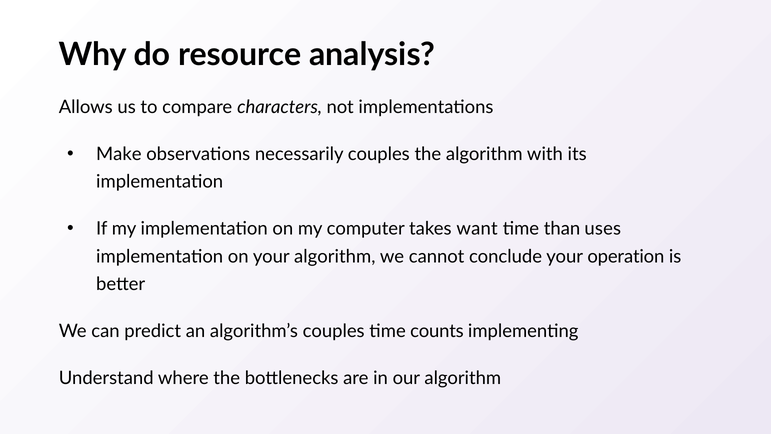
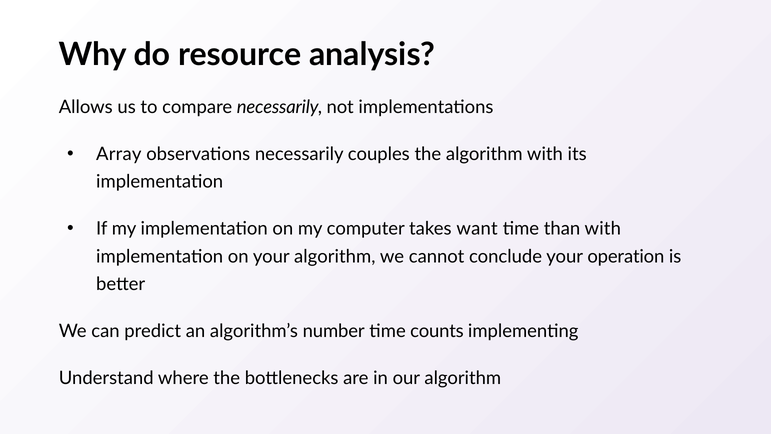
compare characters: characters -> necessarily
Make: Make -> Array
than uses: uses -> with
algorithm’s couples: couples -> number
